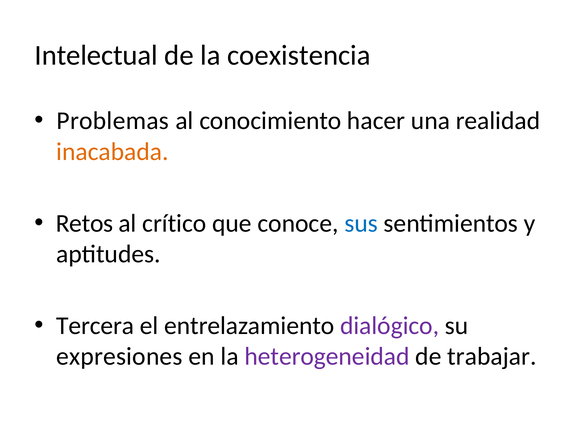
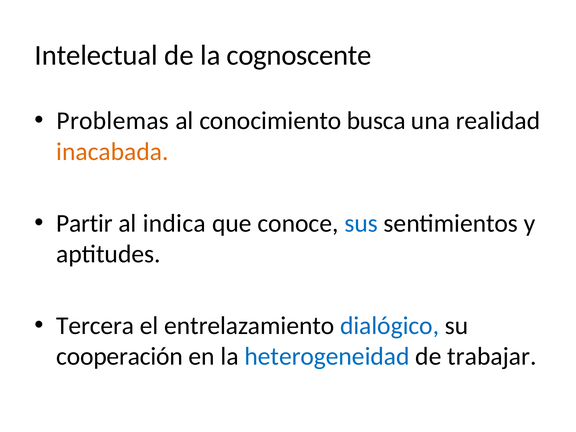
coexistencia: coexistencia -> cognoscente
hacer: hacer -> busca
Retos: Retos -> Partir
crítico: crítico -> indica
dialógico colour: purple -> blue
expresiones: expresiones -> cooperación
heterogeneidad colour: purple -> blue
